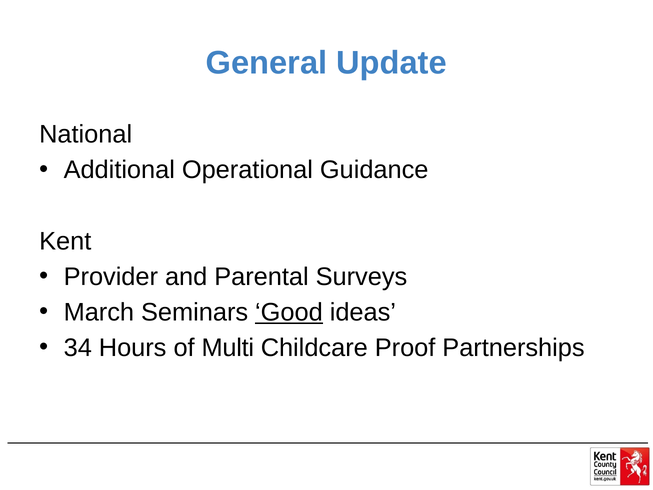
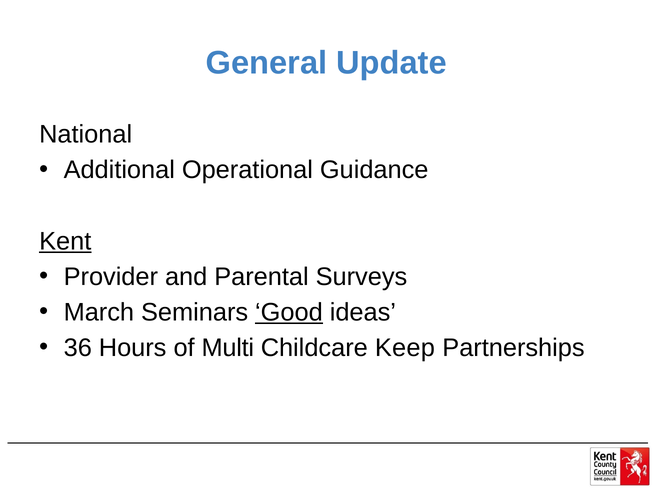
Kent underline: none -> present
34: 34 -> 36
Proof: Proof -> Keep
